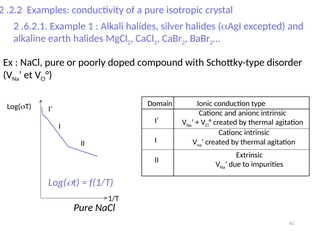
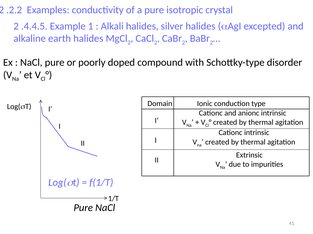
.6.2.1: .6.2.1 -> .4.4.5
